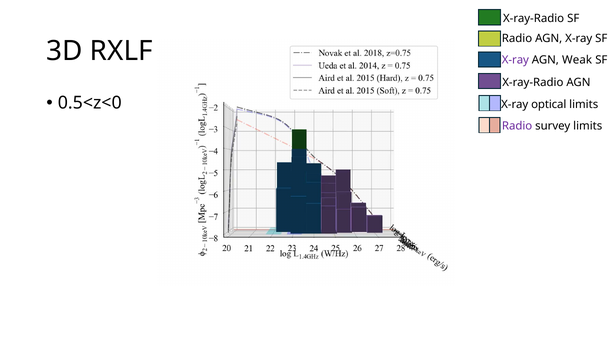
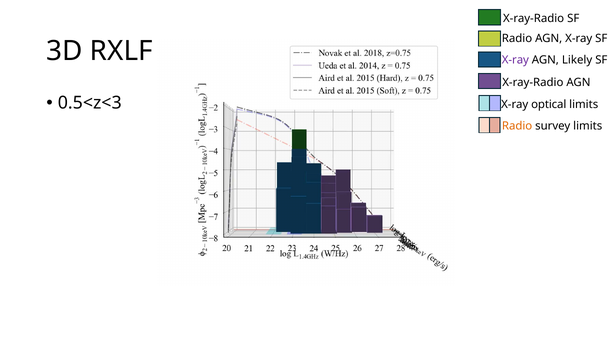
Weak: Weak -> Likely
0.5<z<0: 0.5<z<0 -> 0.5<z<3
Radio at (517, 126) colour: purple -> orange
